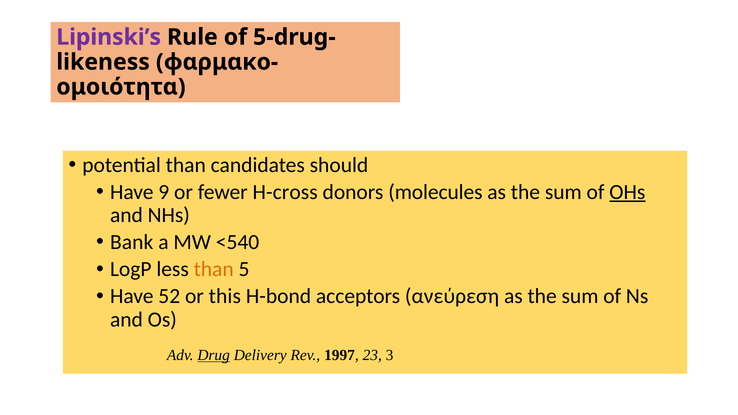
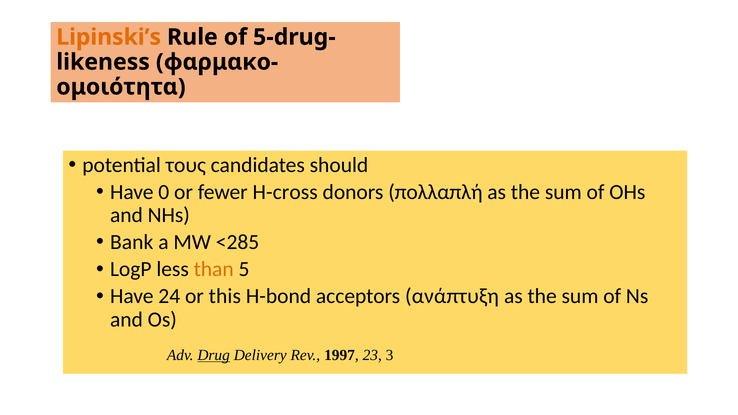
Lipinski’s colour: purple -> orange
potential than: than -> τους
9: 9 -> 0
molecules: molecules -> πολλαπλή
OHs underline: present -> none
<540: <540 -> <285
52: 52 -> 24
ανεύρεση: ανεύρεση -> ανάπτυξη
